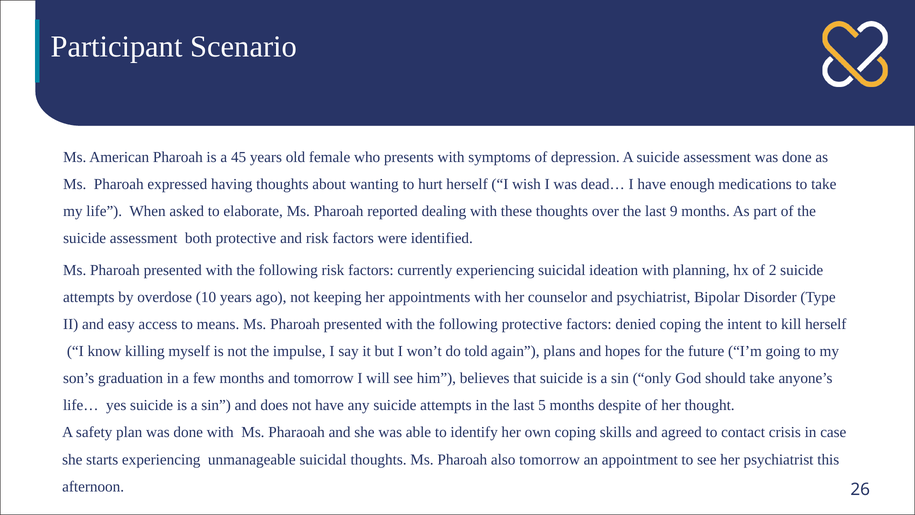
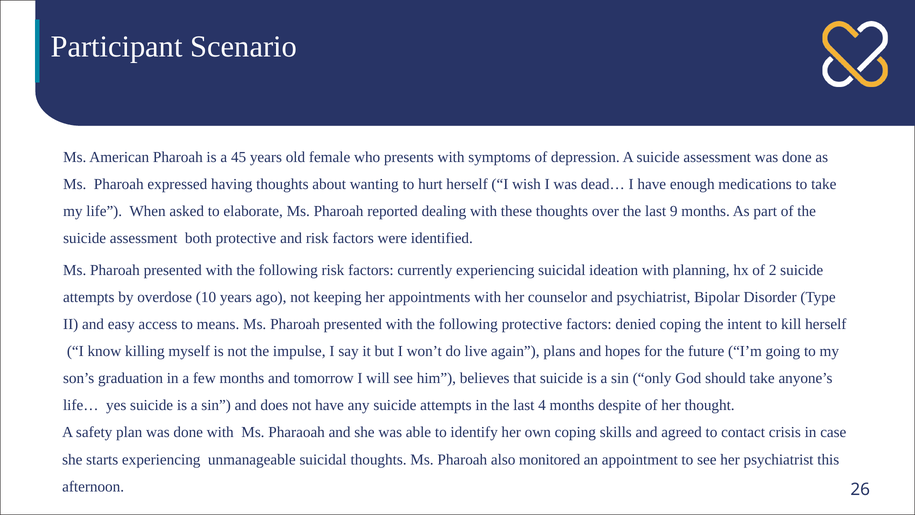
told: told -> live
5: 5 -> 4
also tomorrow: tomorrow -> monitored
